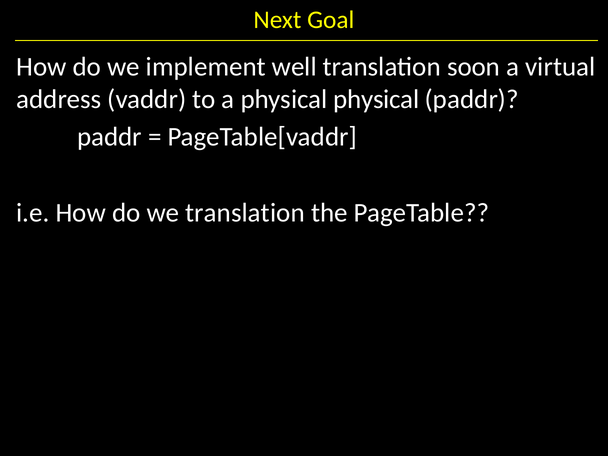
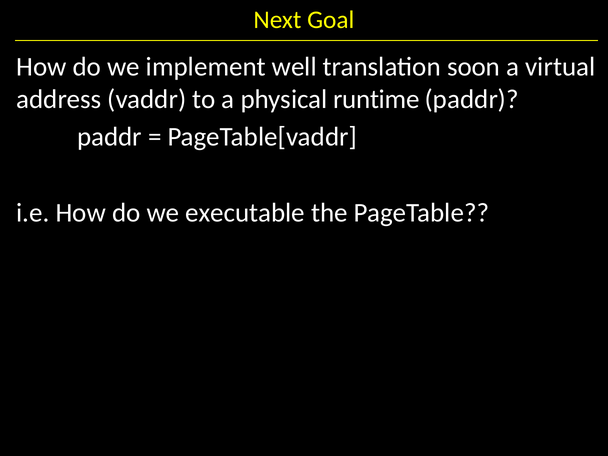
physical physical: physical -> runtime
we translation: translation -> executable
